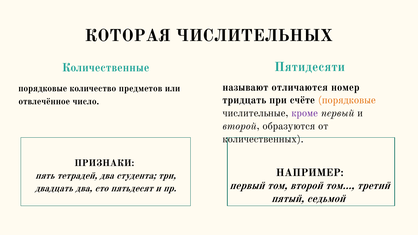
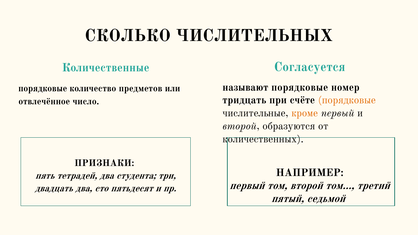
КОТОРАЯ: КОТОРАЯ -> СКОЛЬКО
Пятидесяти: Пятидесяти -> Согласуется
называют отличаются: отличаются -> порядковые
кроме colour: purple -> orange
